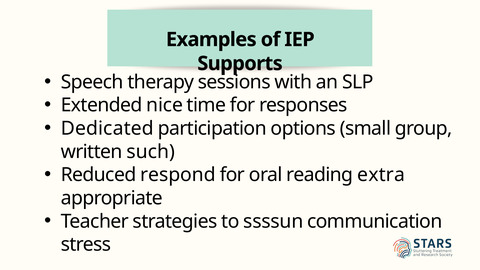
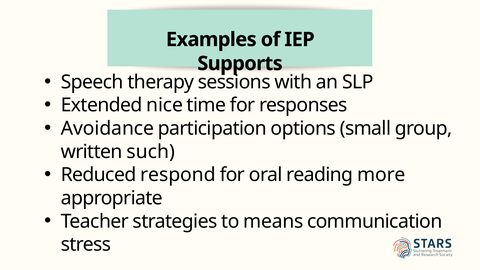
Dedicated: Dedicated -> Avoidance
extra: extra -> more
ssssun: ssssun -> means
